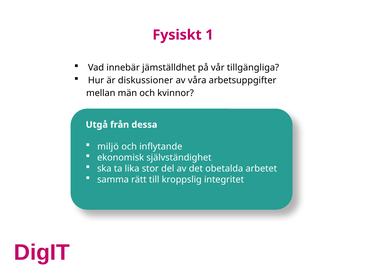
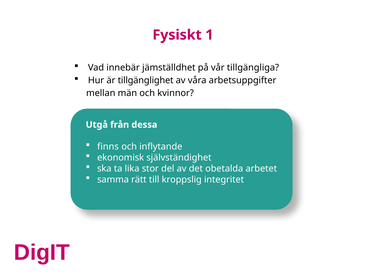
diskussioner: diskussioner -> tillgänglighet
miljö: miljö -> finns
